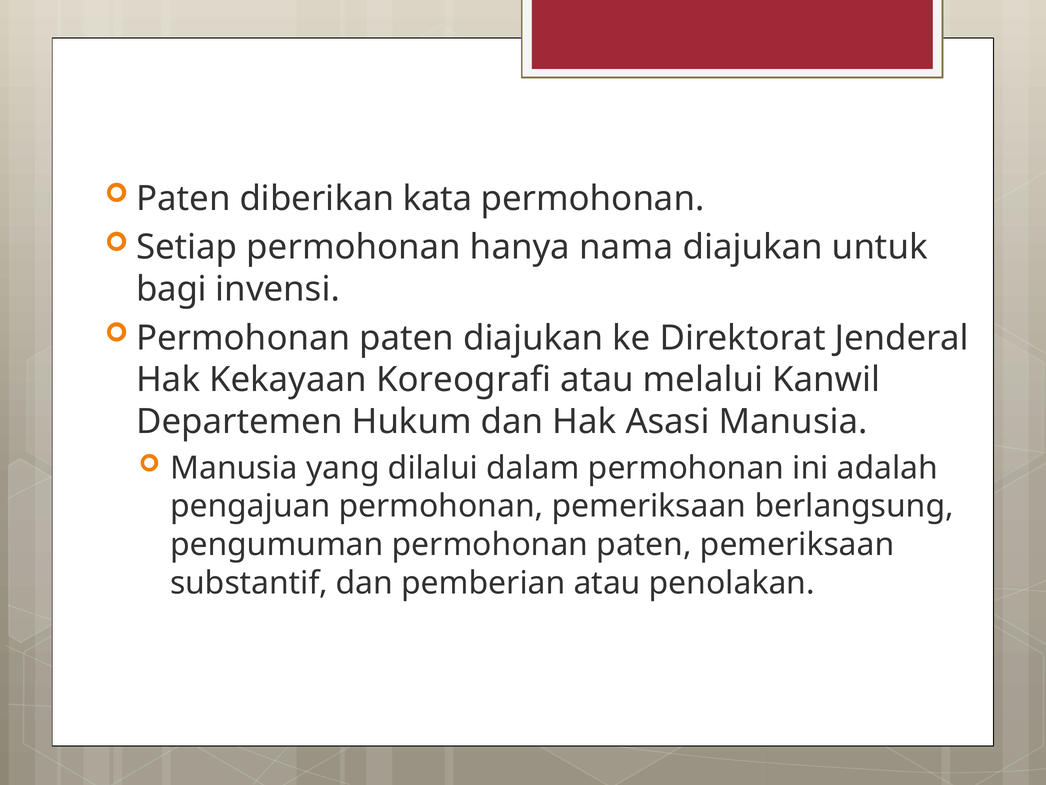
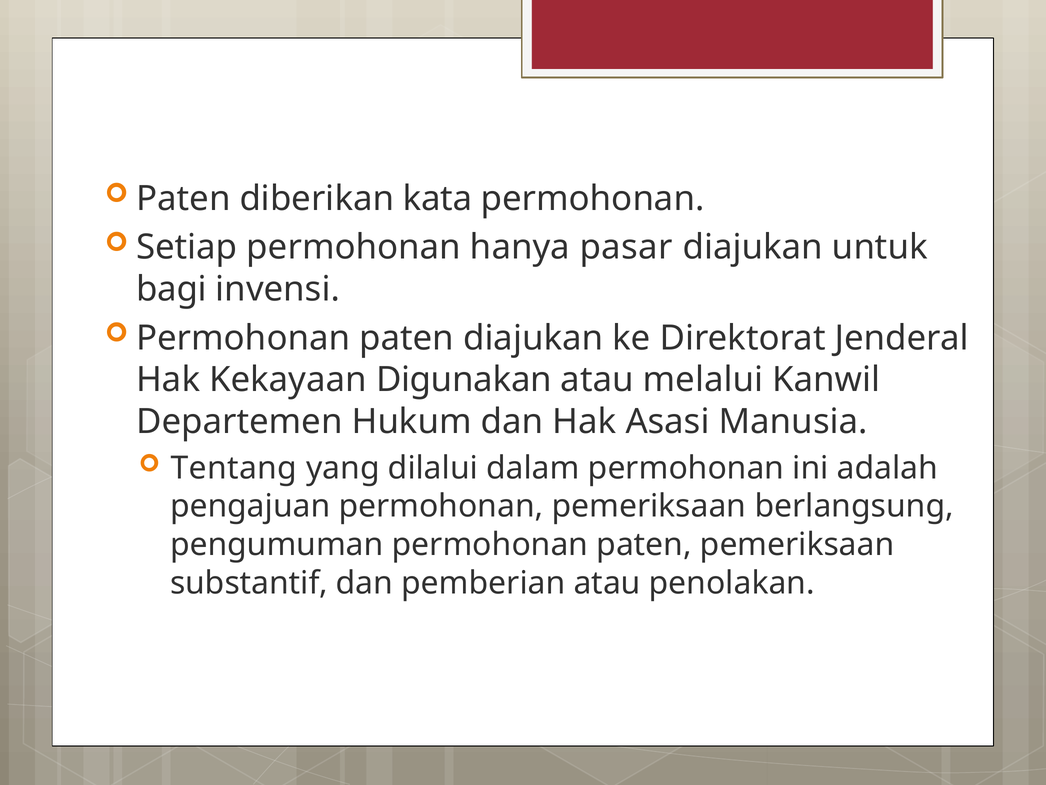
nama: nama -> pasar
Koreografi: Koreografi -> Digunakan
Manusia at (234, 468): Manusia -> Tentang
